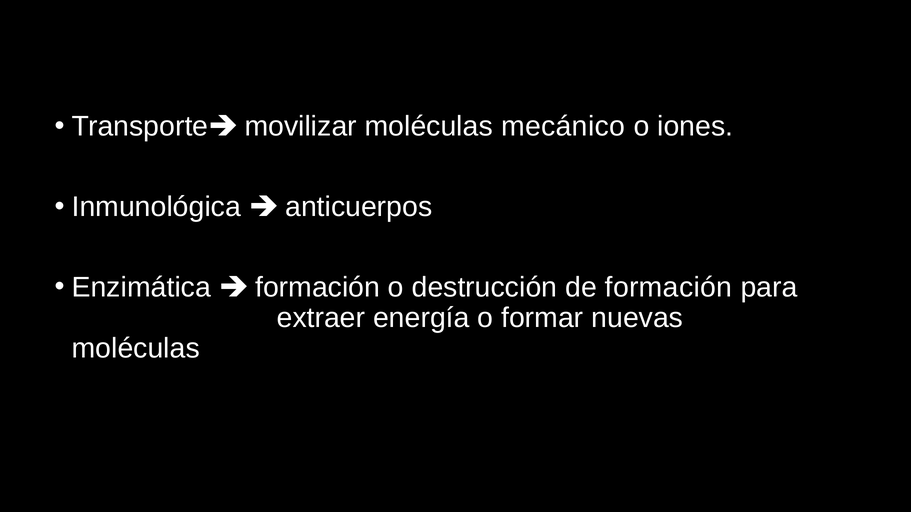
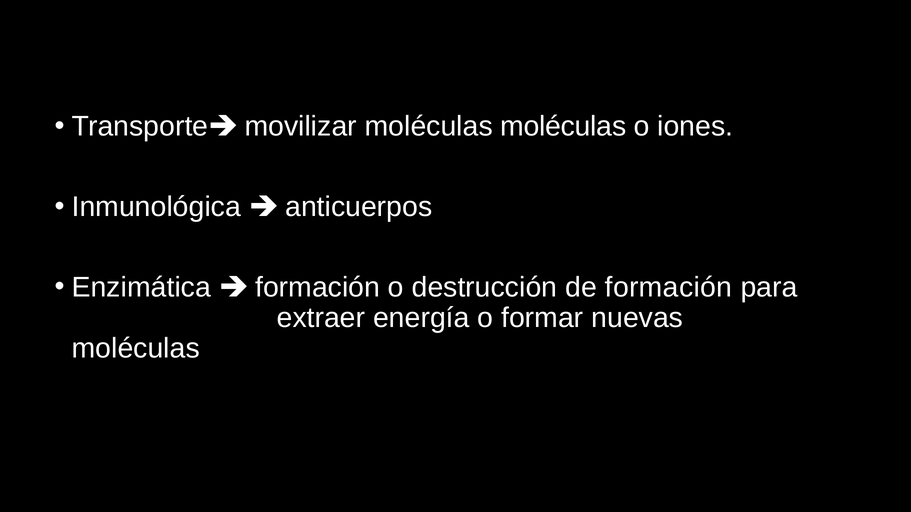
moléculas mecánico: mecánico -> moléculas
